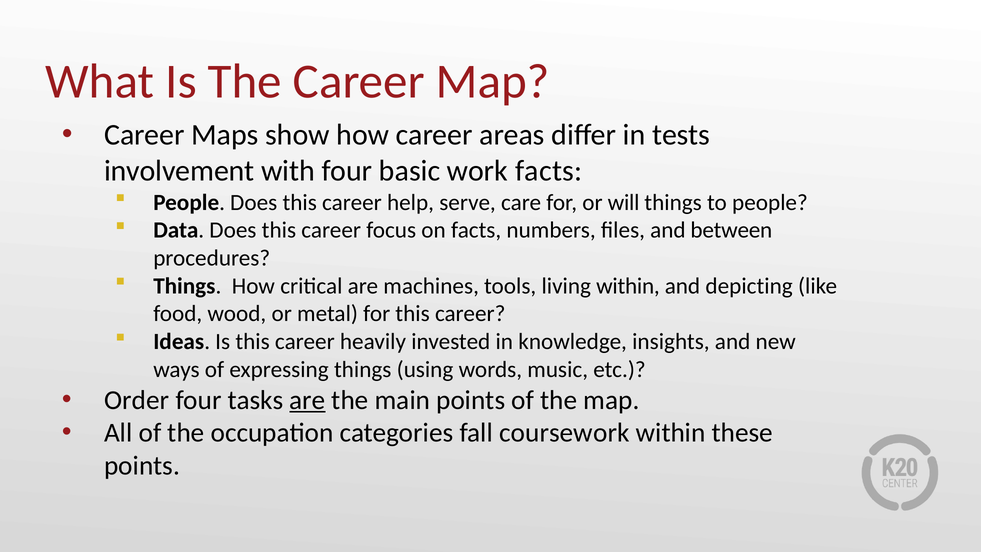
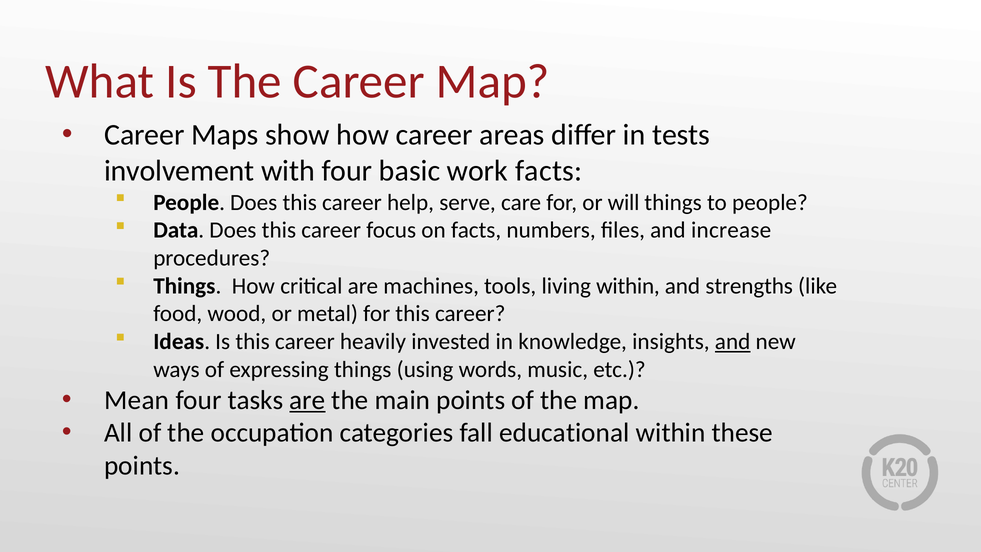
between: between -> increase
depicting: depicting -> strengths
and at (733, 342) underline: none -> present
Order: Order -> Mean
coursework: coursework -> educational
